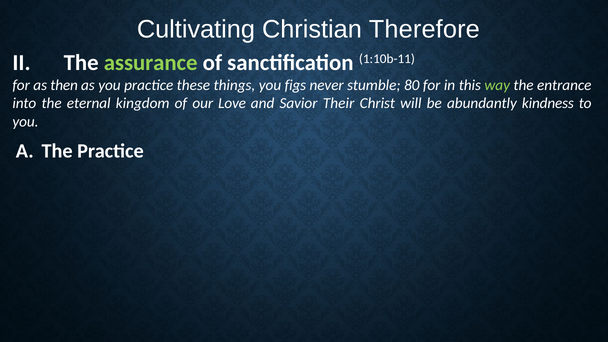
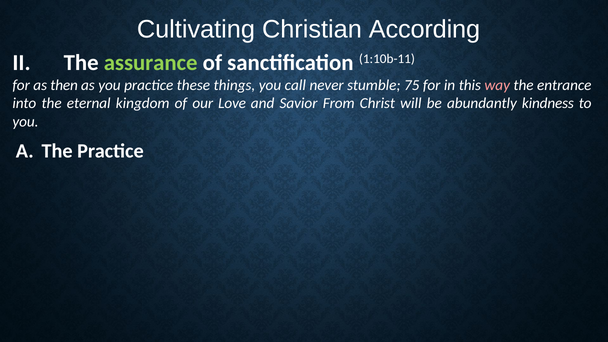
Therefore: Therefore -> According
figs: figs -> call
80: 80 -> 75
way colour: light green -> pink
Their: Their -> From
